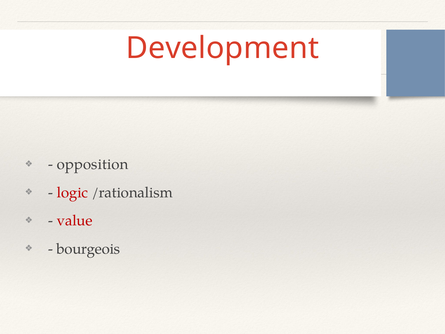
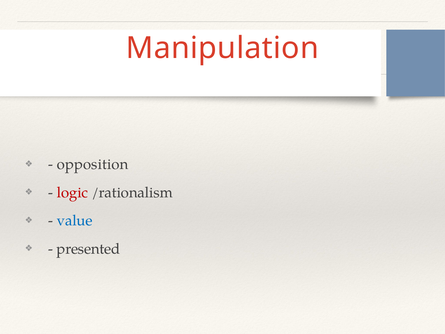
Development: Development -> Manipulation
value colour: red -> blue
bourgeois: bourgeois -> presented
